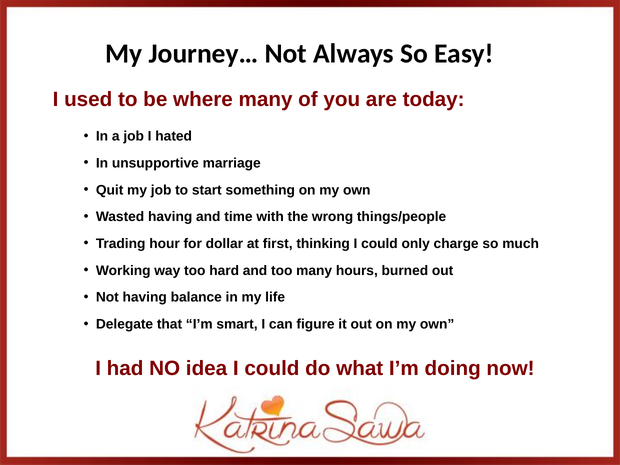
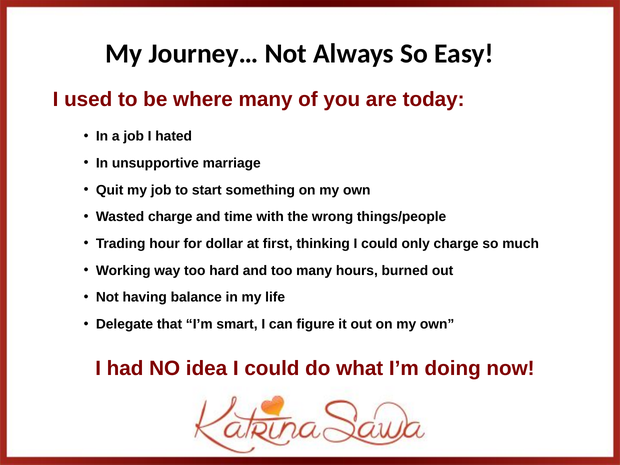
Wasted having: having -> charge
